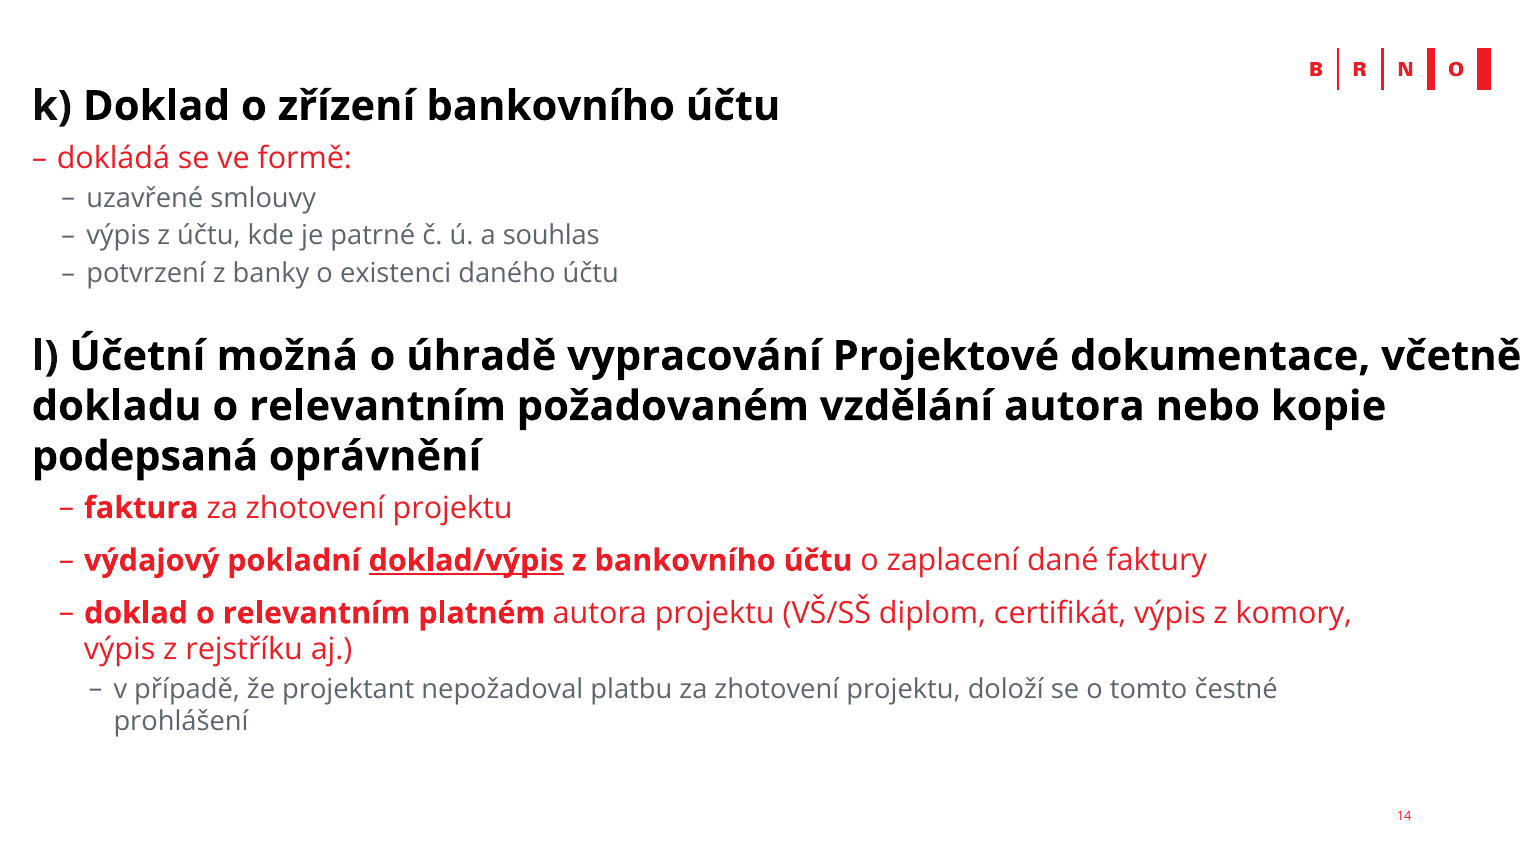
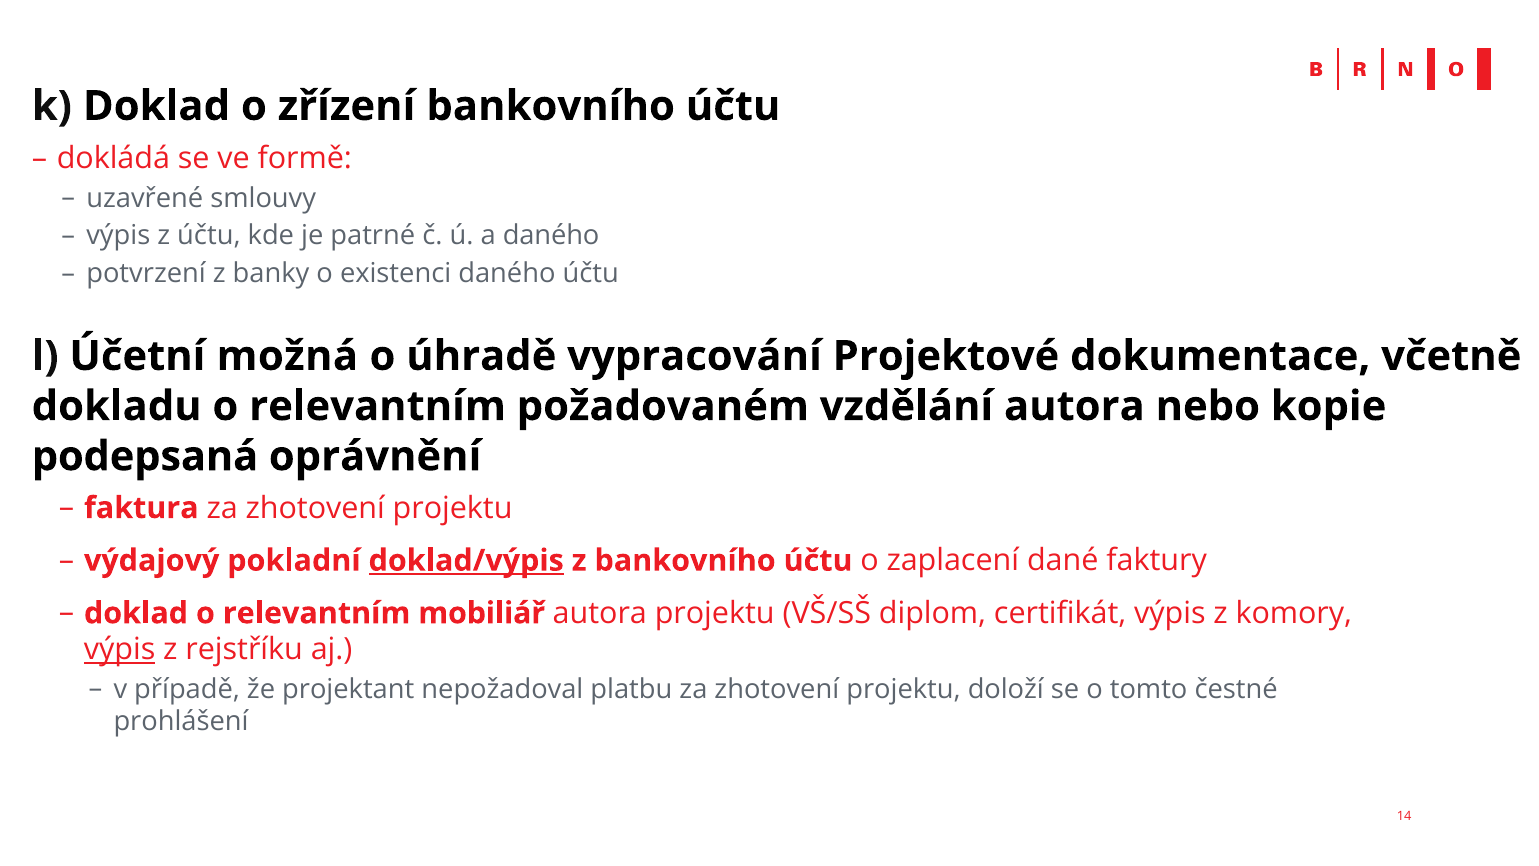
a souhlas: souhlas -> daného
platném: platném -> mobiliář
výpis at (120, 650) underline: none -> present
